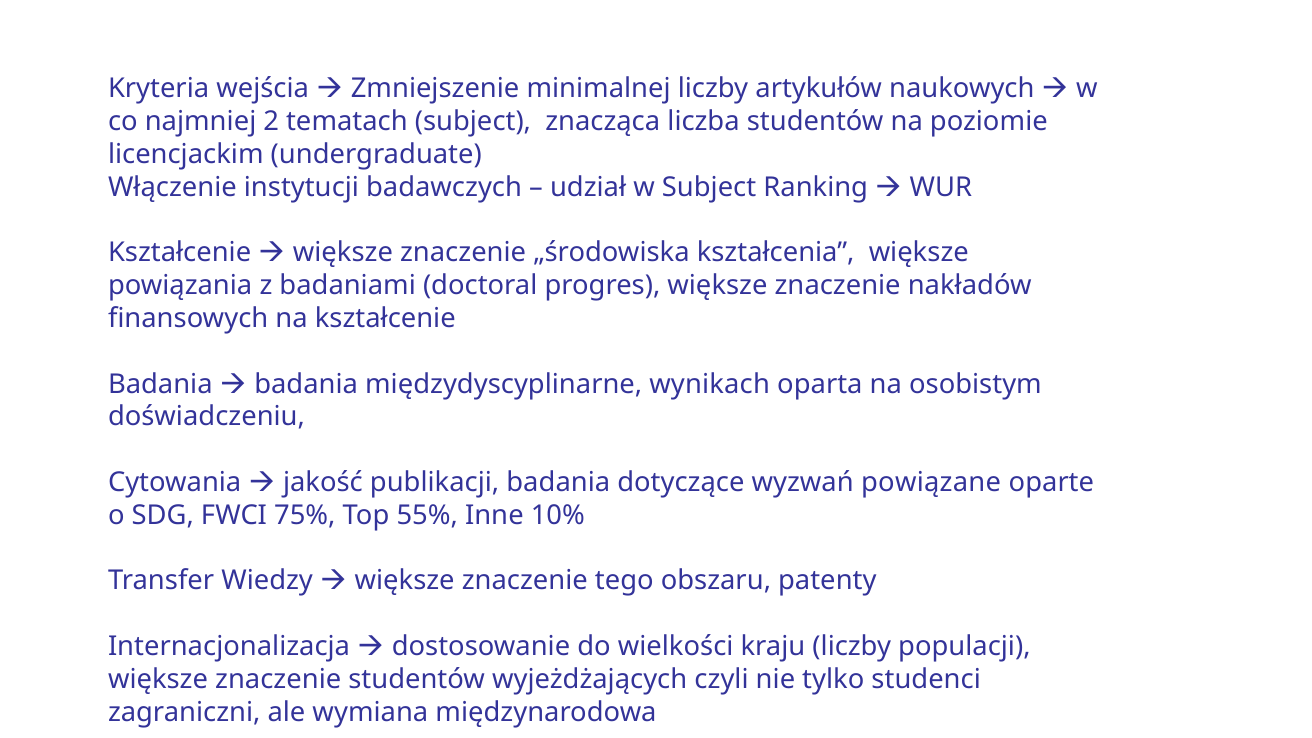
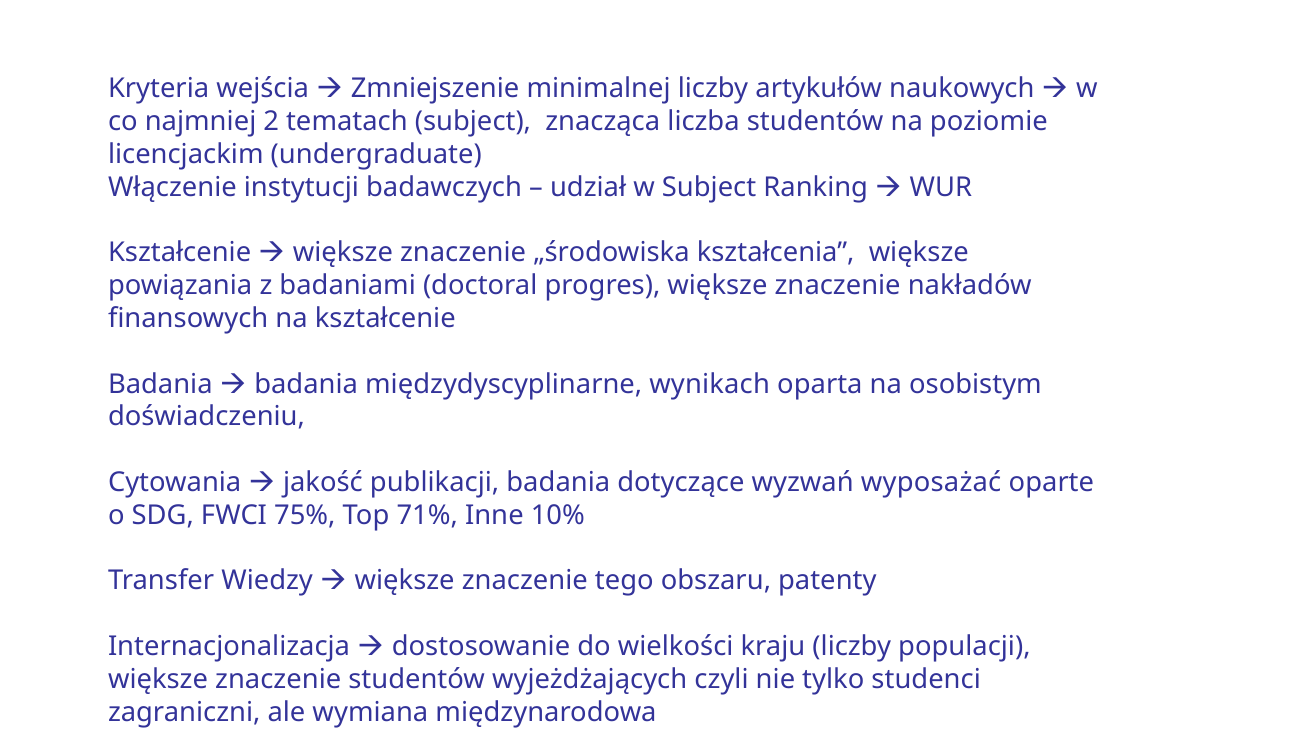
powiązane: powiązane -> wyposażać
55%: 55% -> 71%
